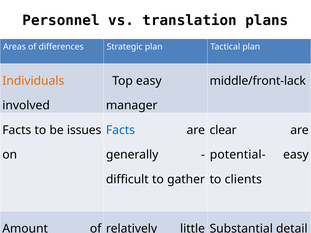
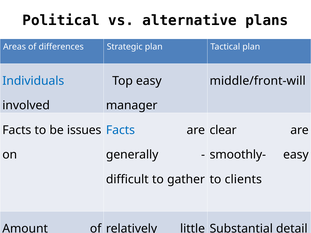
Personnel: Personnel -> Political
translation: translation -> alternative
Individuals colour: orange -> blue
middle/front-lack: middle/front-lack -> middle/front-will
potential-: potential- -> smoothly-
